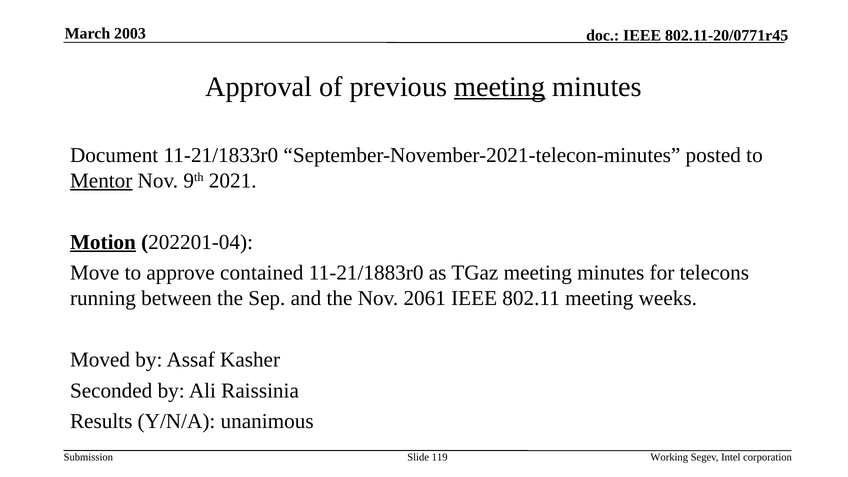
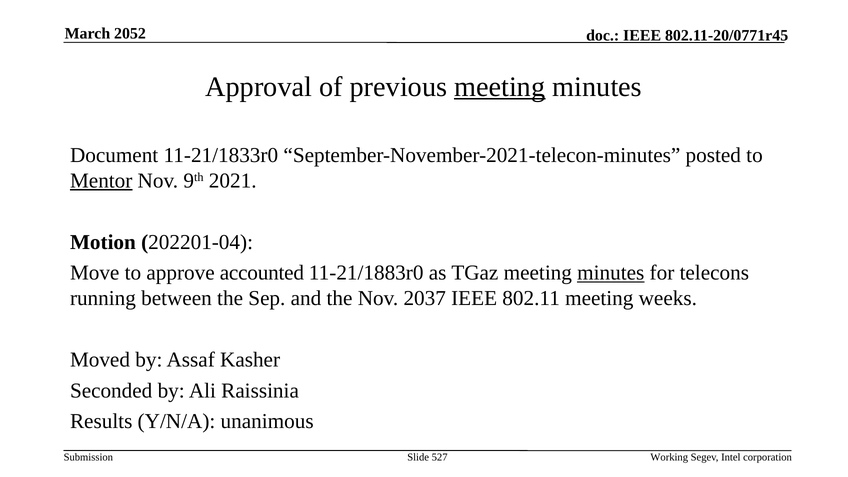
2003: 2003 -> 2052
Motion underline: present -> none
contained: contained -> accounted
minutes at (611, 273) underline: none -> present
2061: 2061 -> 2037
119: 119 -> 527
